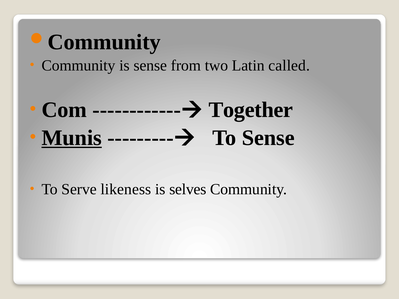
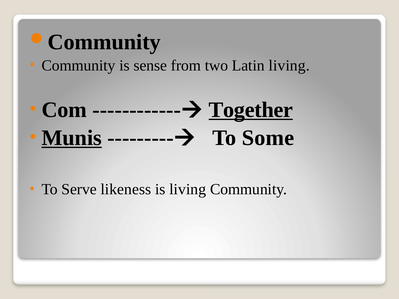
Latin called: called -> living
Together underline: none -> present
To Sense: Sense -> Some
is selves: selves -> living
